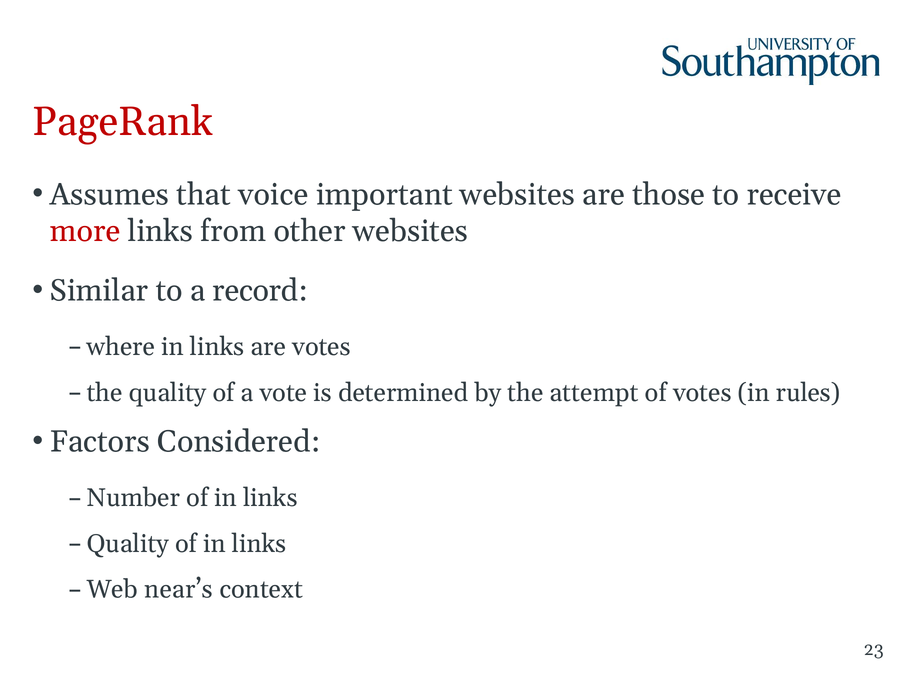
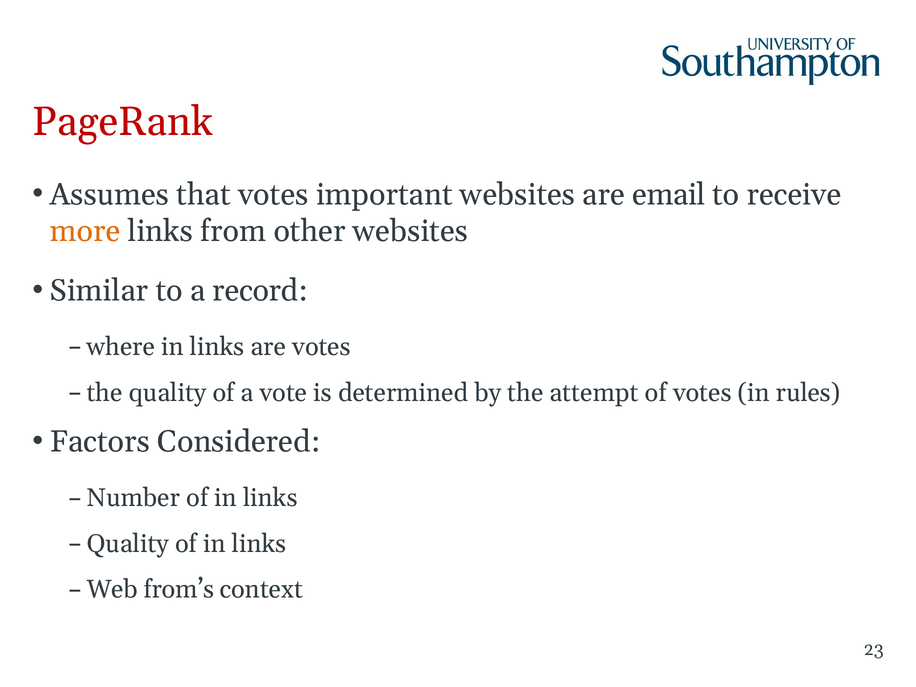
that voice: voice -> votes
those: those -> email
more colour: red -> orange
near’s: near’s -> from’s
